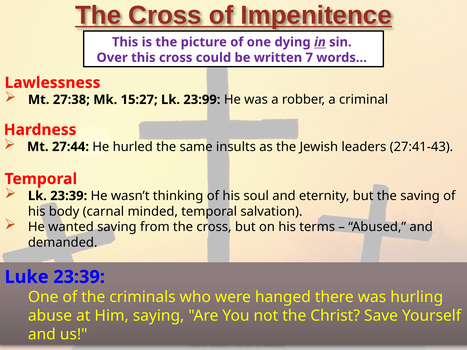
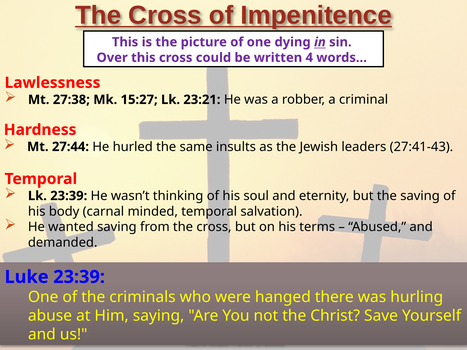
7: 7 -> 4
23:99: 23:99 -> 23:21
